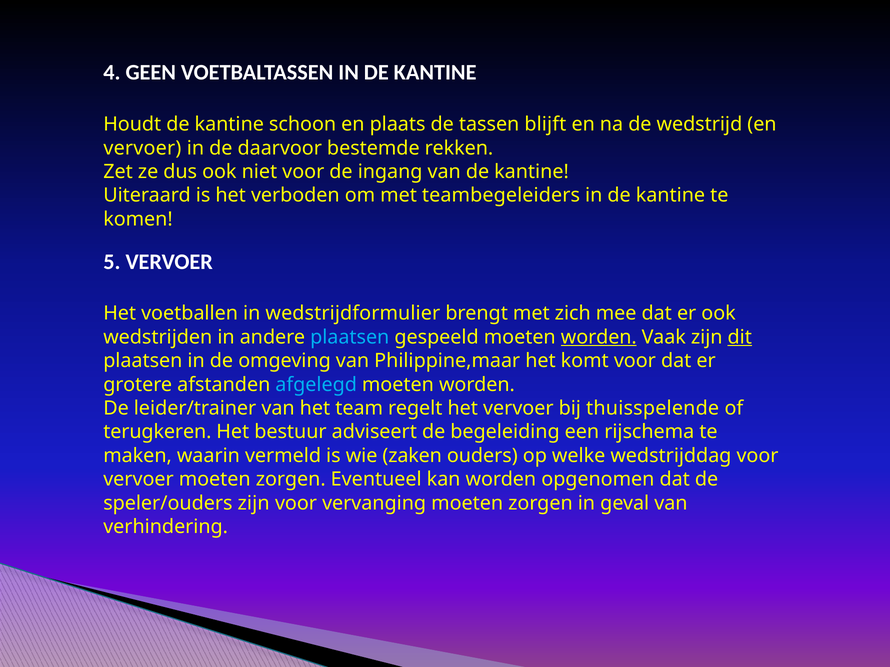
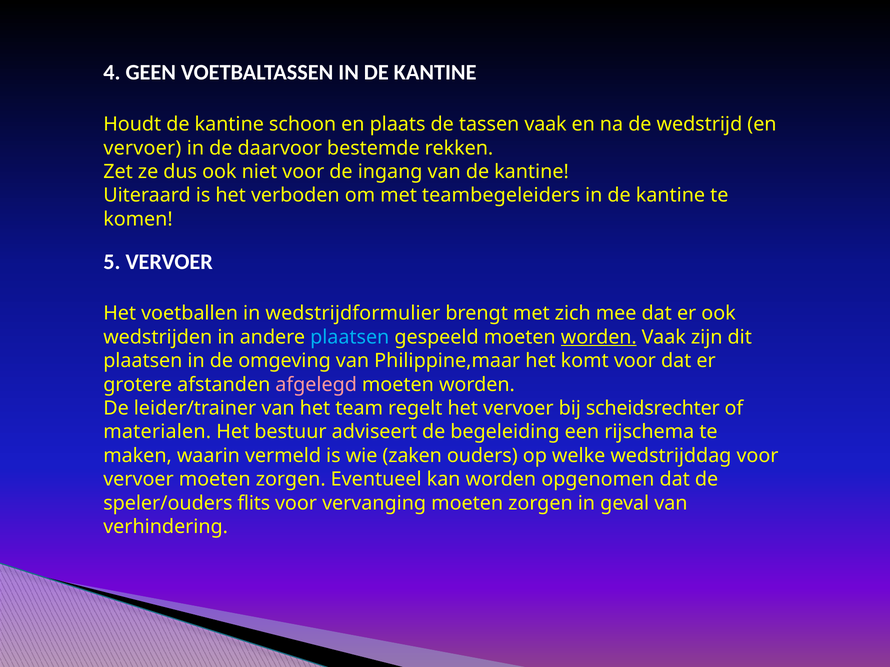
tassen blijft: blijft -> vaak
dit underline: present -> none
afgelegd colour: light blue -> pink
thuisspelende: thuisspelende -> scheidsrechter
terugkeren: terugkeren -> materialen
speler/ouders zijn: zijn -> flits
